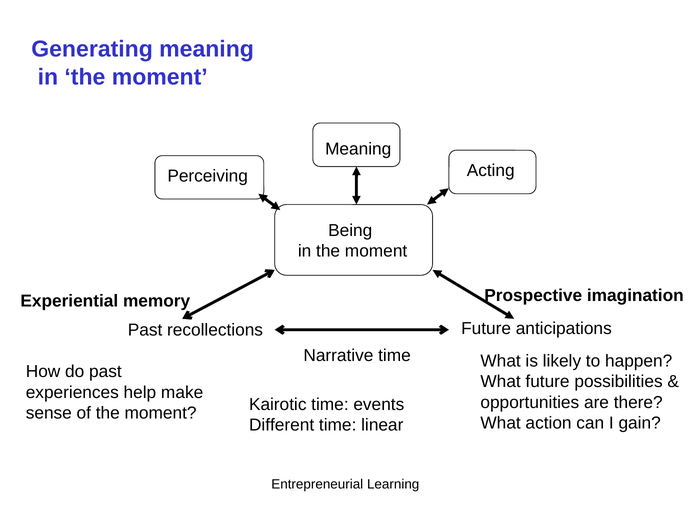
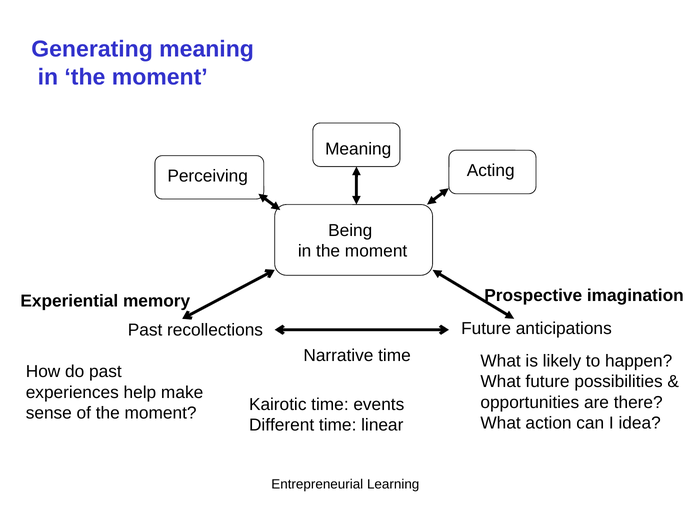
gain: gain -> idea
